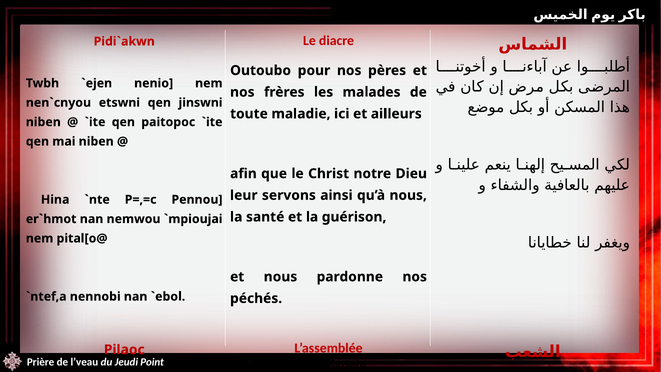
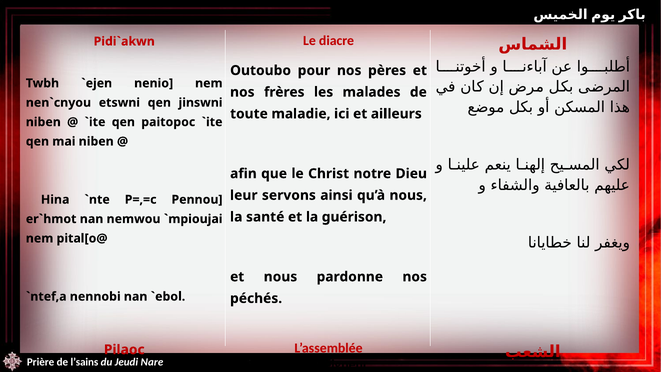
l’veau: l’veau -> l’sains
Point: Point -> Nare
